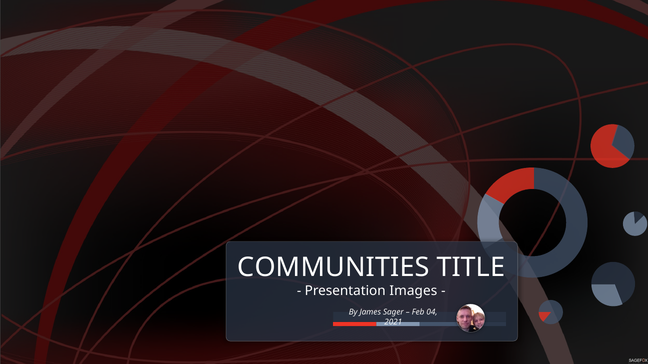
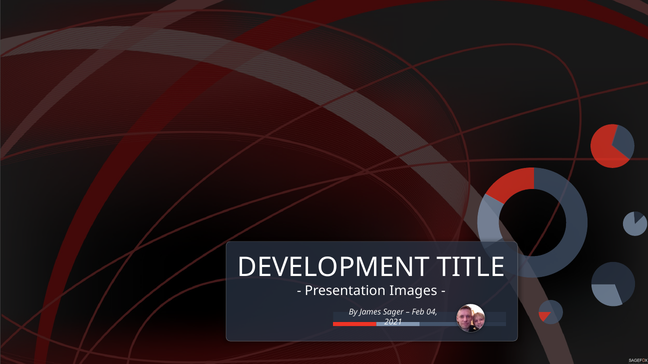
COMMUNITIES: COMMUNITIES -> DEVELOPMENT
